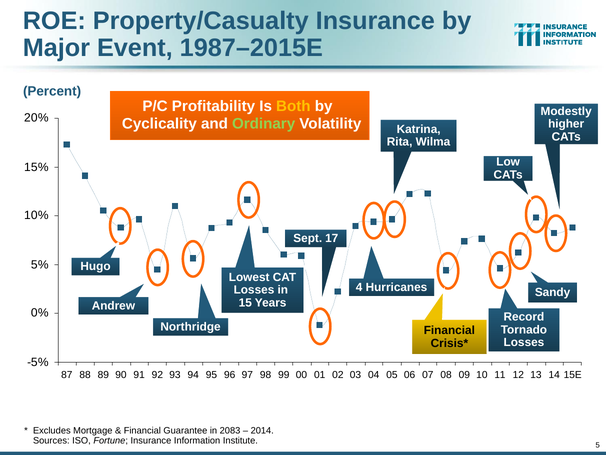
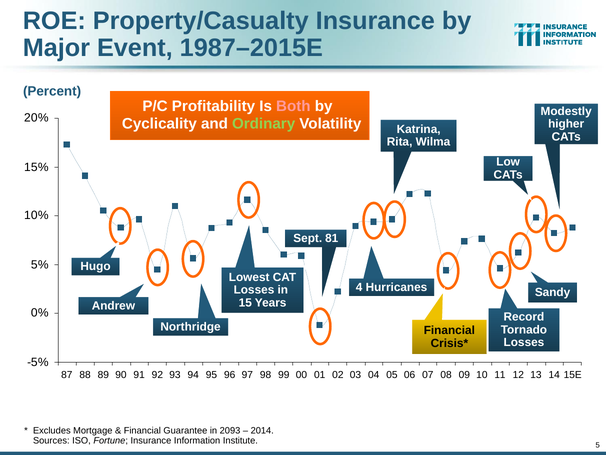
Both colour: yellow -> pink
17: 17 -> 81
2083: 2083 -> 2093
